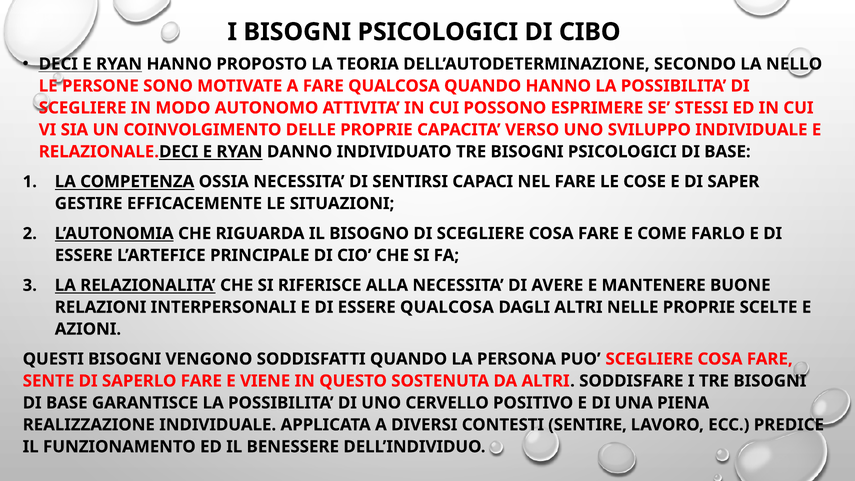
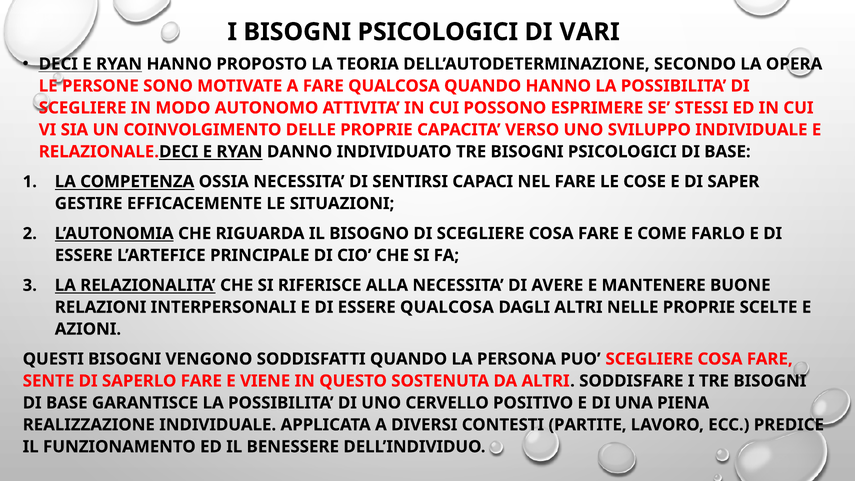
CIBO: CIBO -> VARI
NELLO: NELLO -> OPERA
SENTIRE: SENTIRE -> PARTITE
